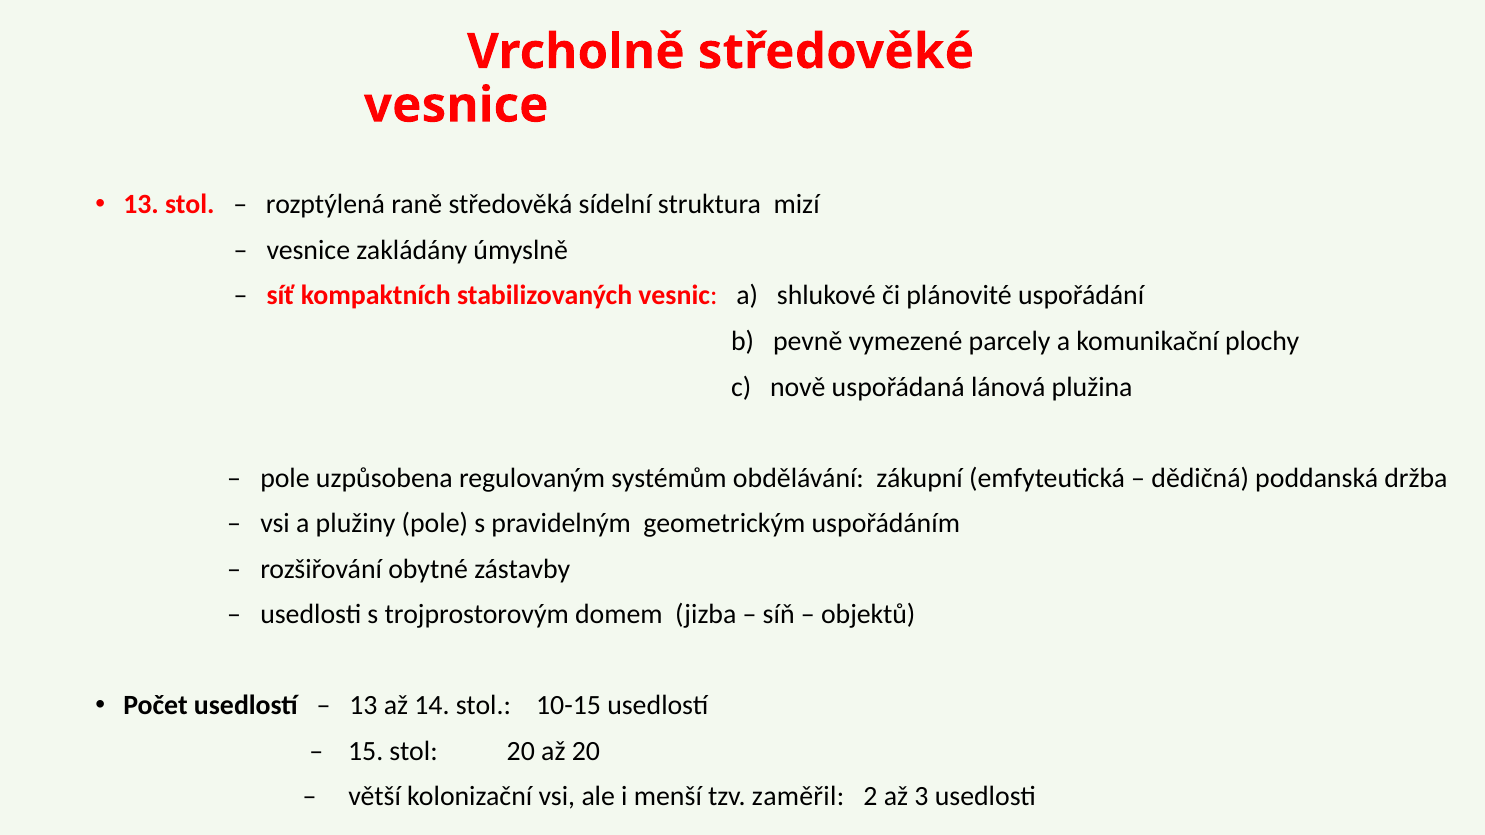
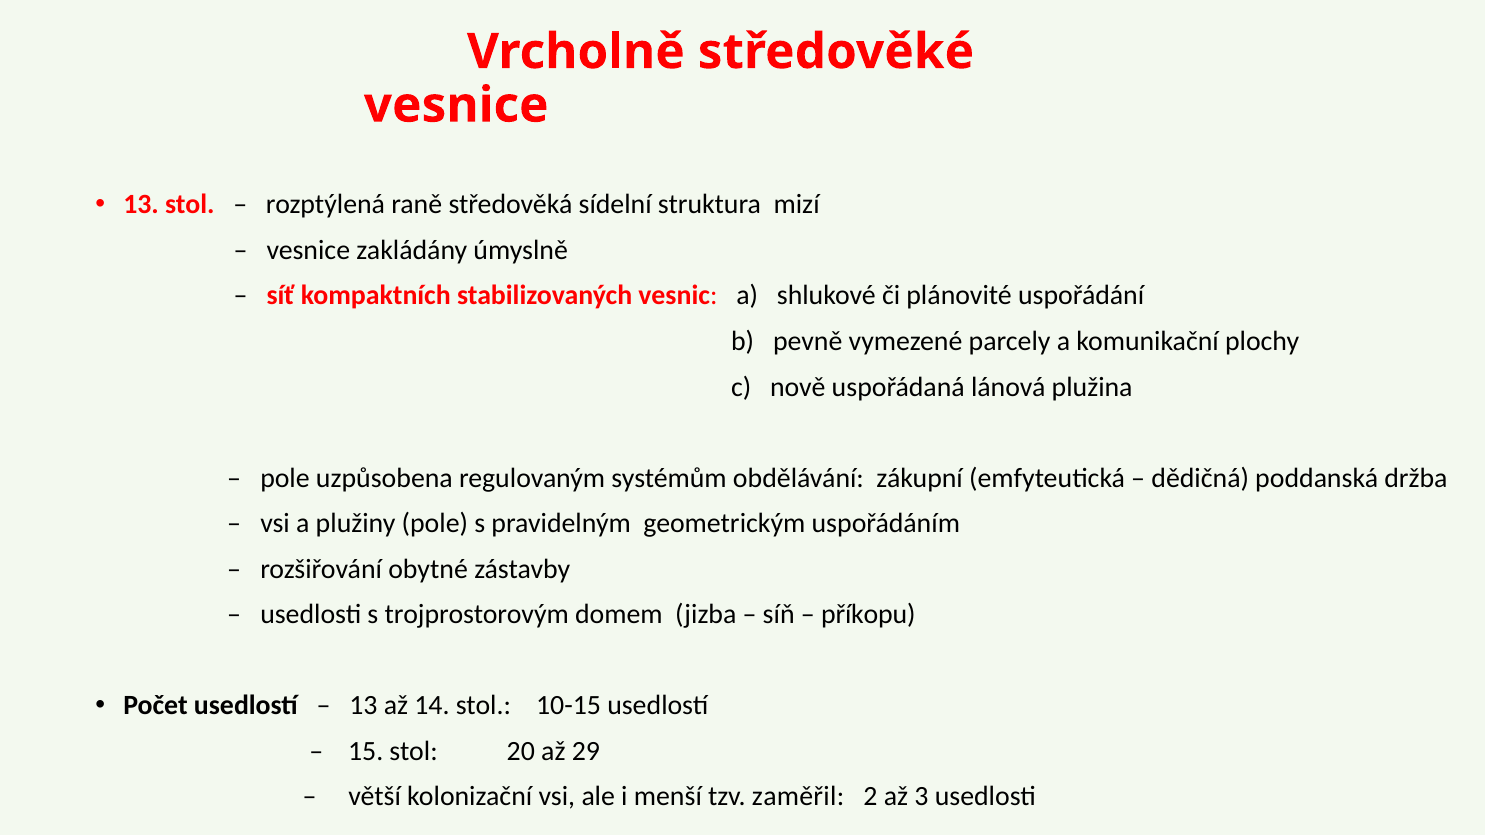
objektů: objektů -> příkopu
až 20: 20 -> 29
